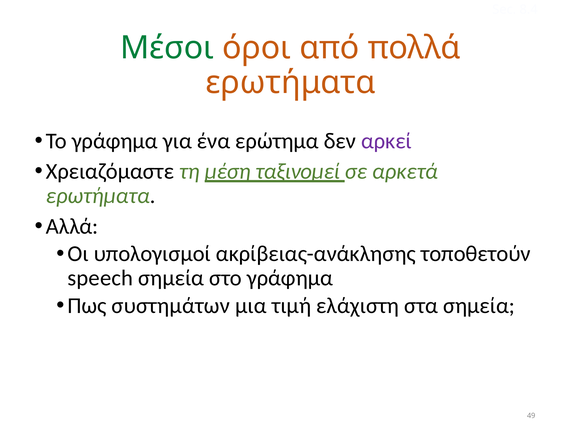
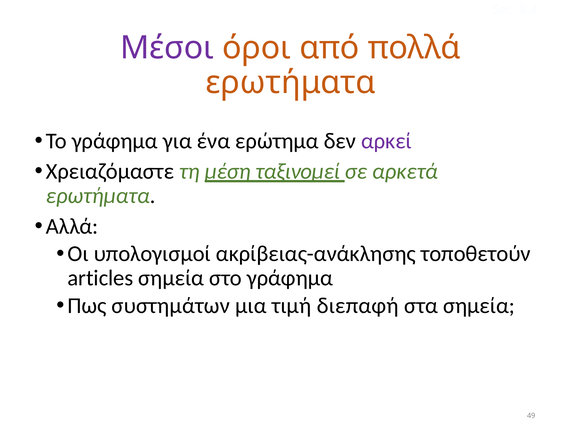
Μέσοι colour: green -> purple
speech: speech -> articles
ελάχιστη: ελάχιστη -> διεπαφή
